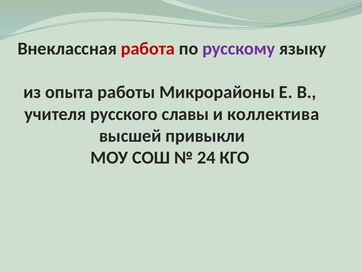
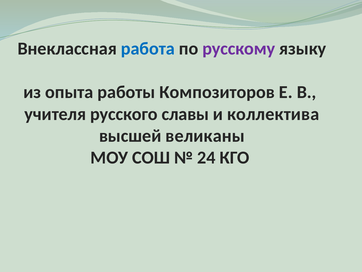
работа colour: red -> blue
Микрорайоны: Микрорайоны -> Композиторов
привыкли: привыкли -> великаны
